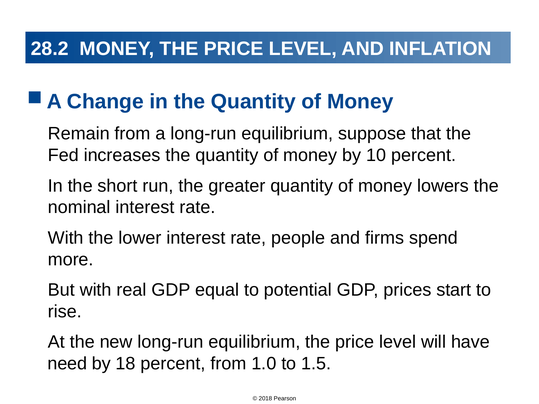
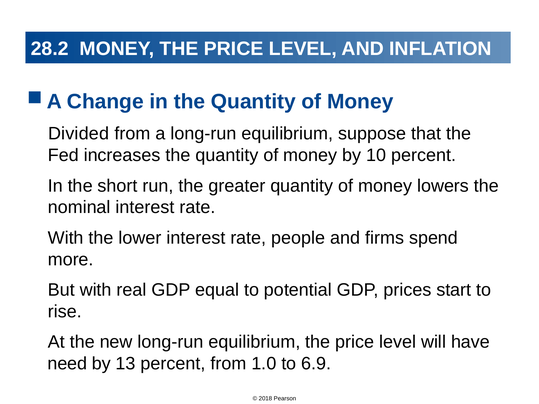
Remain: Remain -> Divided
18: 18 -> 13
1.5: 1.5 -> 6.9
